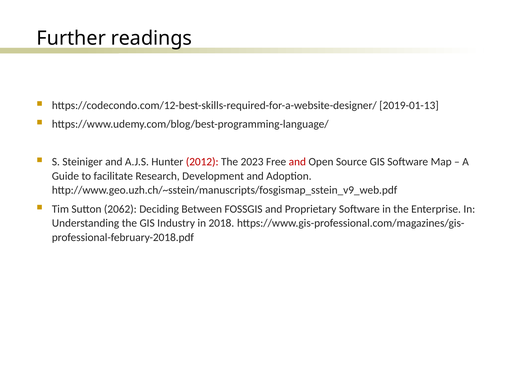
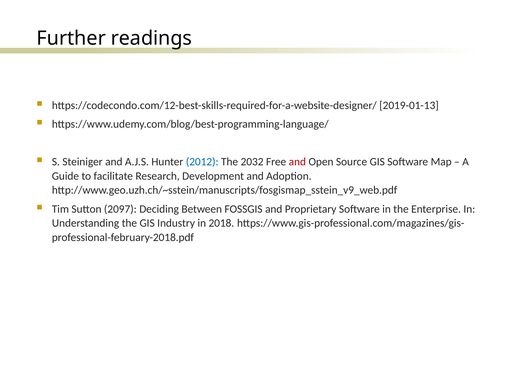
2012 colour: red -> blue
2023: 2023 -> 2032
2062: 2062 -> 2097
